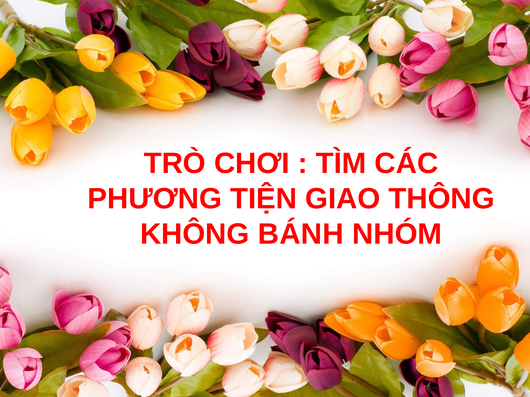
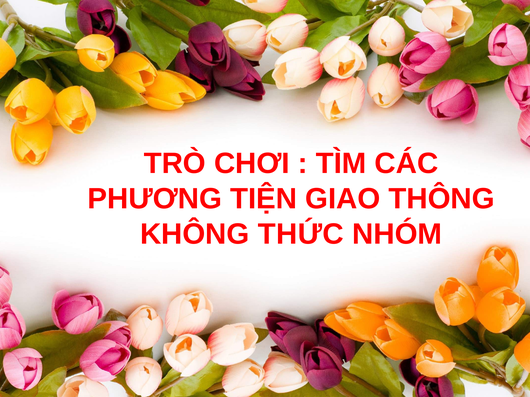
BÁNH: BÁNH -> THỨC
